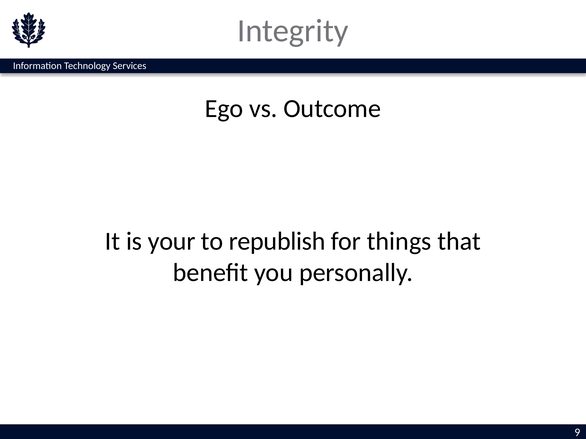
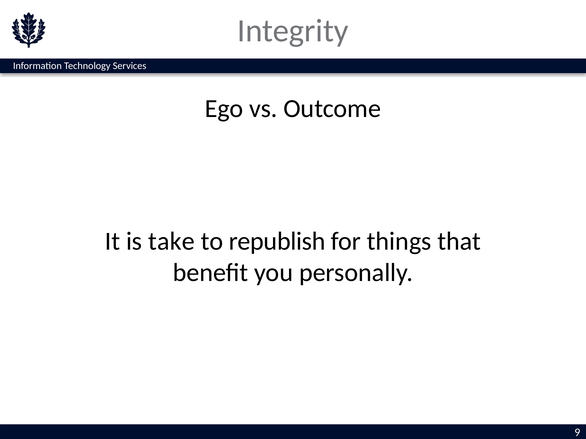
your: your -> take
